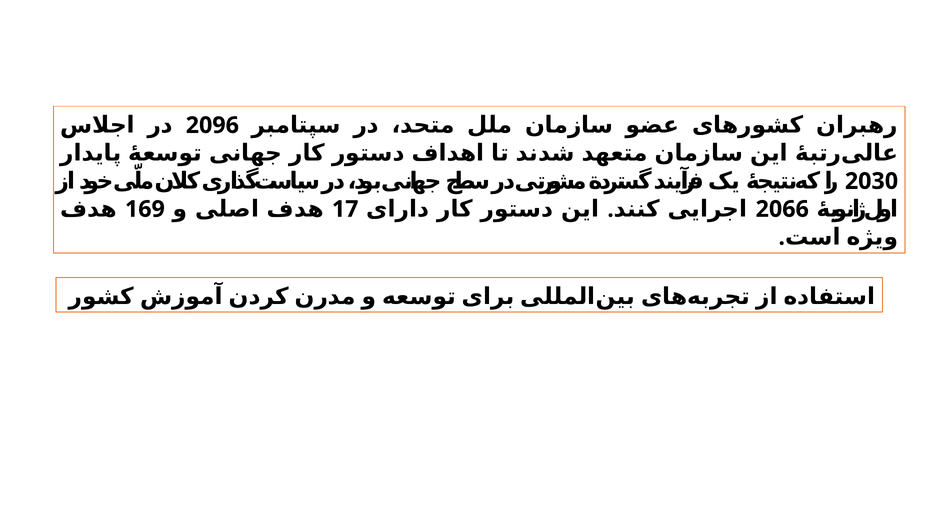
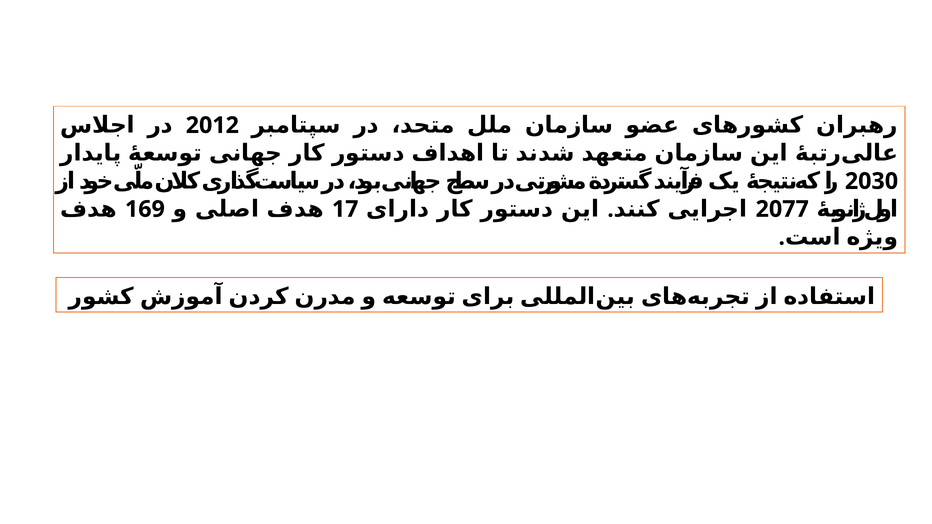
2096: 2096 -> 2012
2066: 2066 -> 2077
